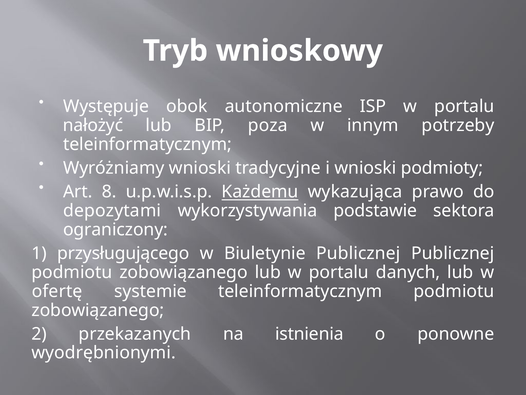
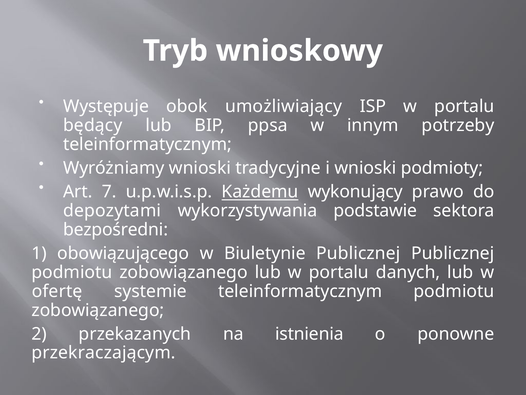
autonomiczne: autonomiczne -> umożliwiający
nałożyć: nałożyć -> będący
poza: poza -> ppsa
8: 8 -> 7
wykazująca: wykazująca -> wykonujący
ograniczony: ograniczony -> bezpośredni
przysługującego: przysługującego -> obowiązującego
wyodrębnionymi: wyodrębnionymi -> przekraczającym
